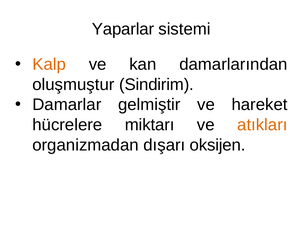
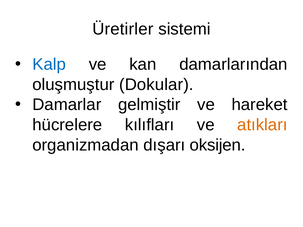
Yaparlar: Yaparlar -> Üretirler
Kalp colour: orange -> blue
Sindirim: Sindirim -> Dokular
miktarı: miktarı -> kılıfları
